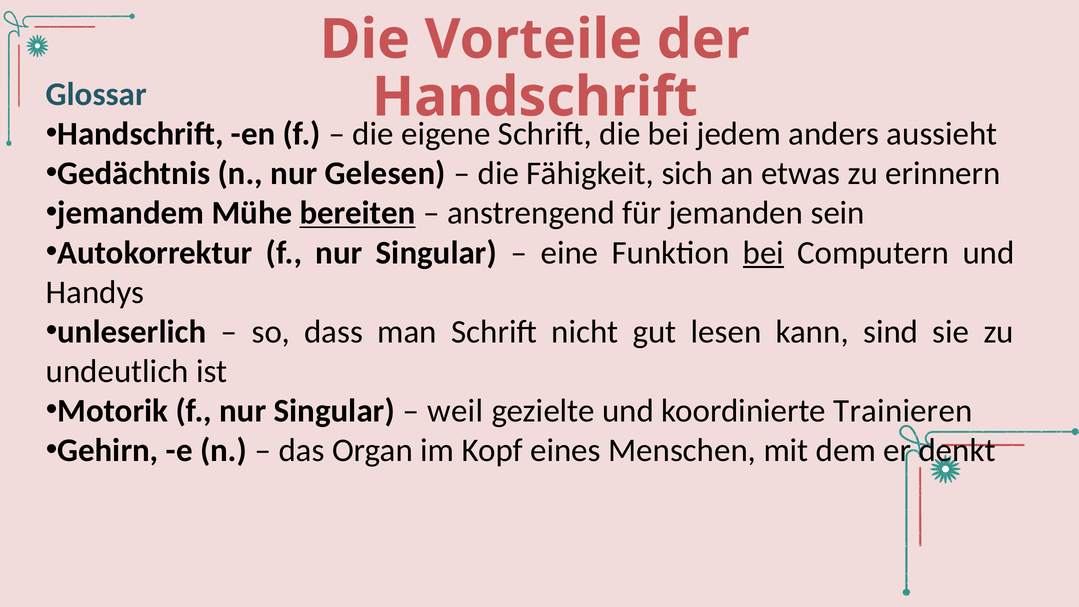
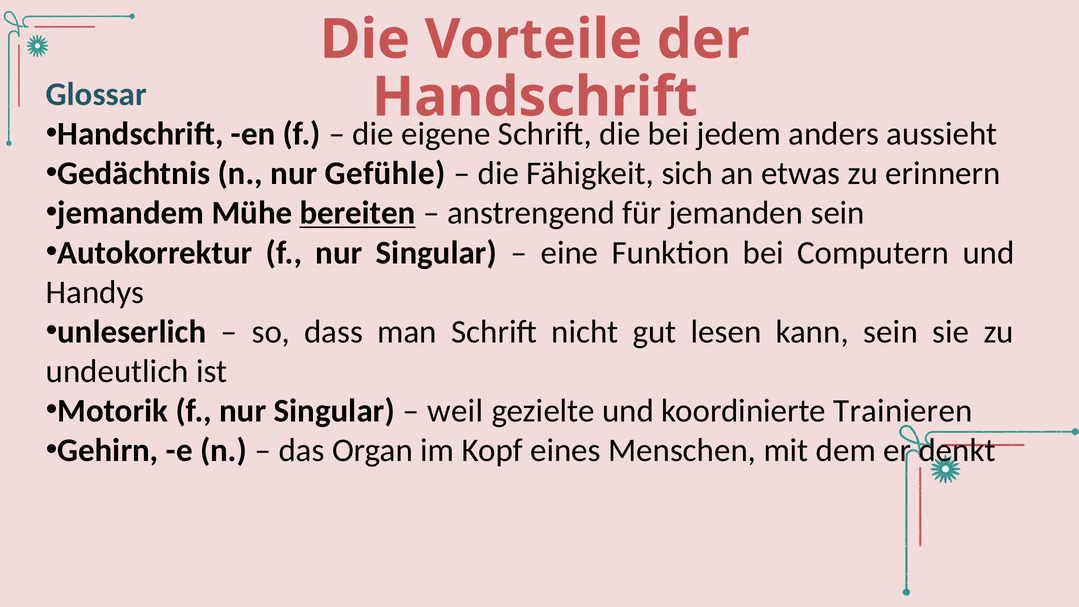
Gelesen: Gelesen -> Gefühle
bei at (763, 253) underline: present -> none
kann sind: sind -> sein
